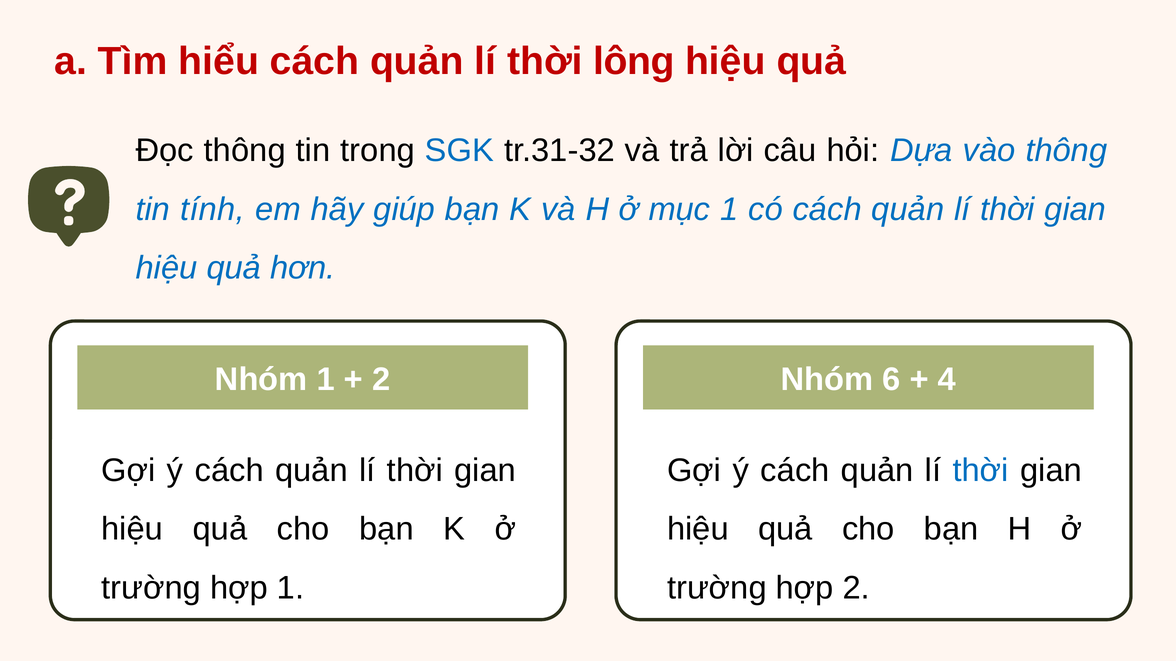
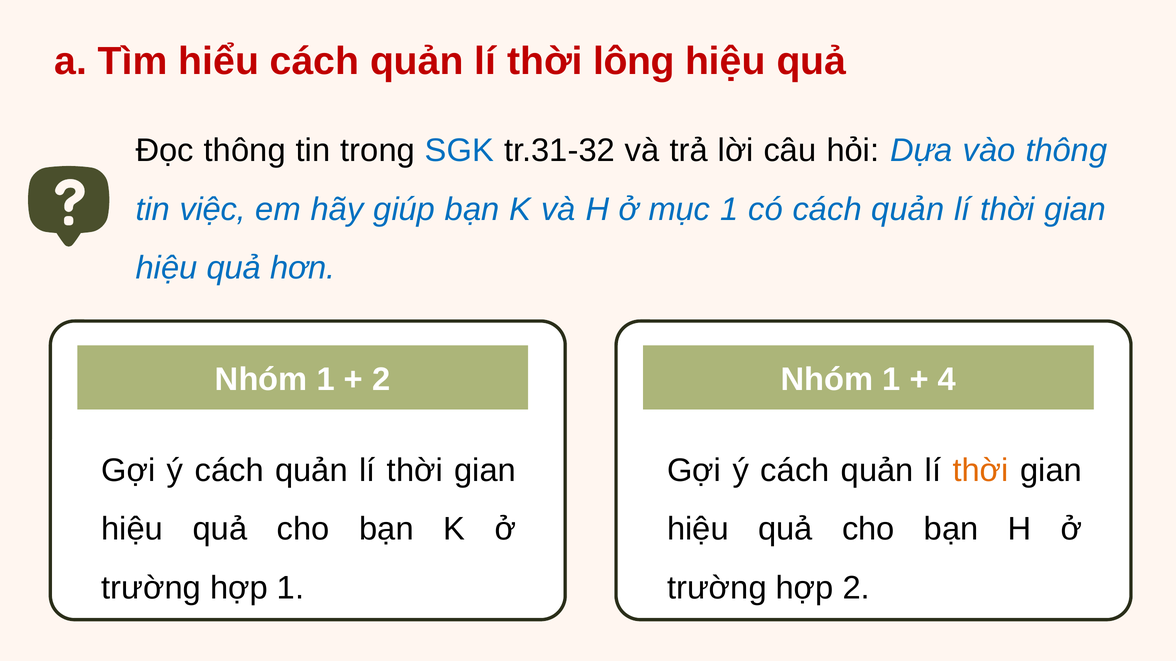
tính: tính -> việc
6 at (891, 380): 6 -> 1
thời at (981, 471) colour: blue -> orange
